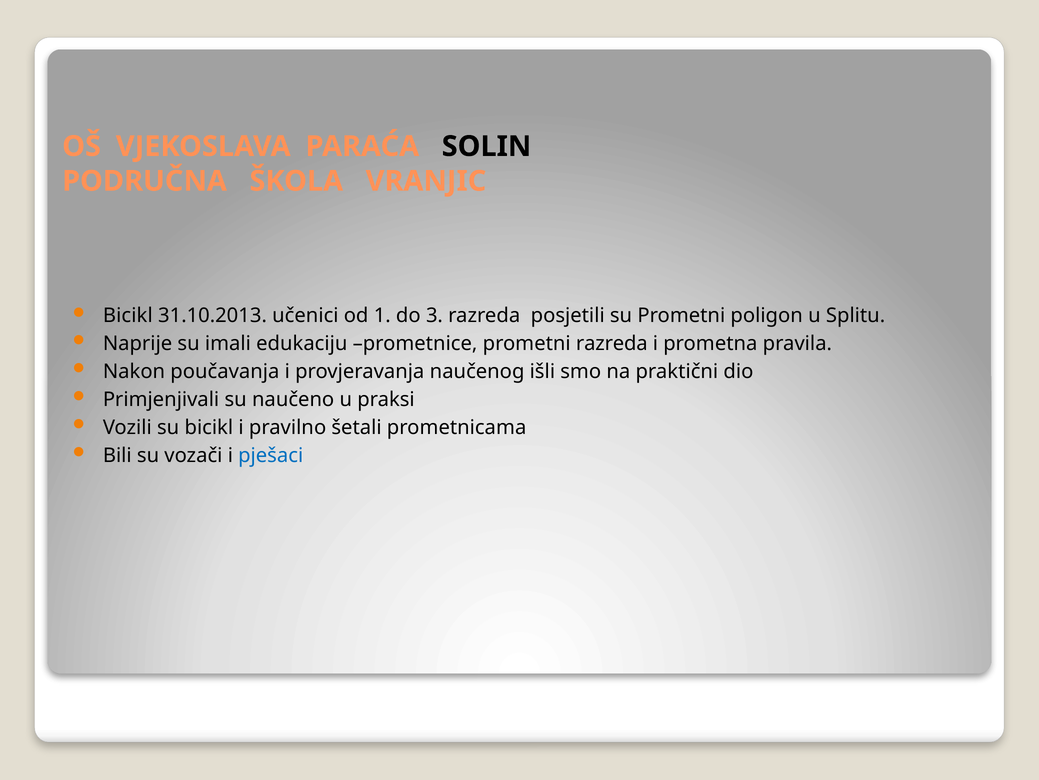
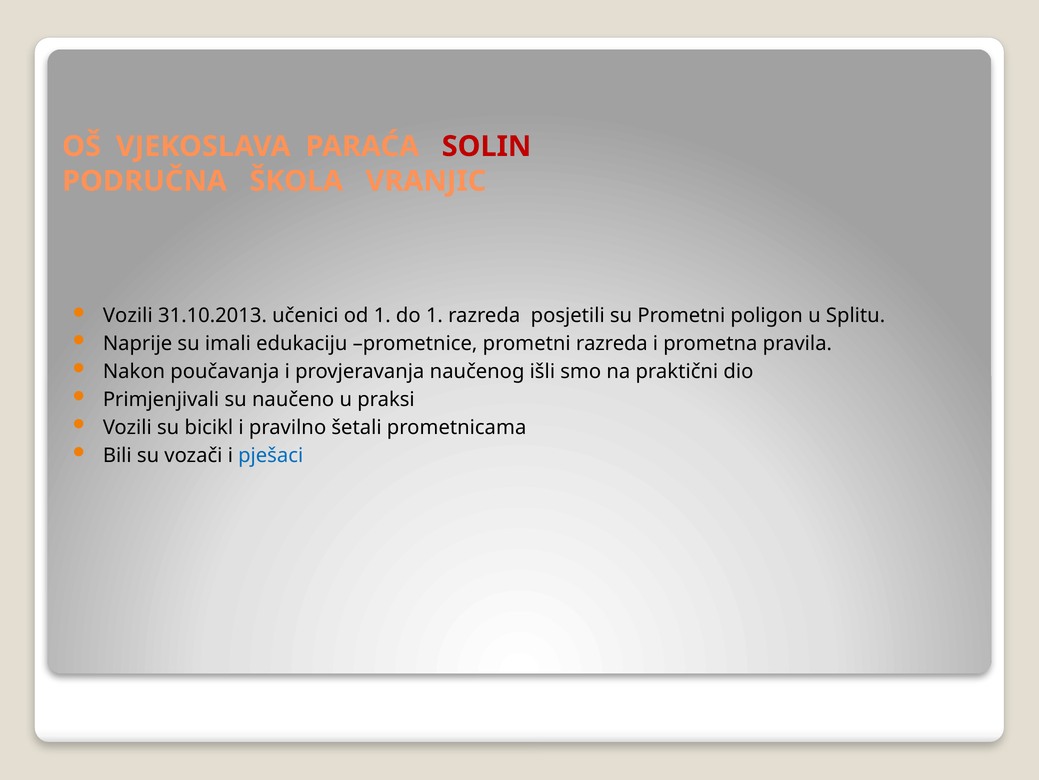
SOLIN colour: black -> red
Bicikl at (128, 315): Bicikl -> Vozili
do 3: 3 -> 1
